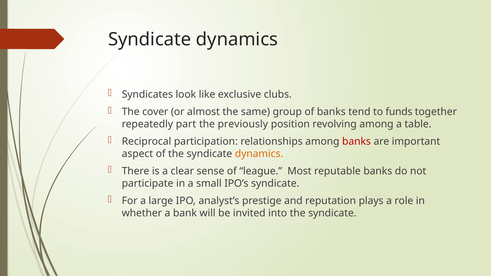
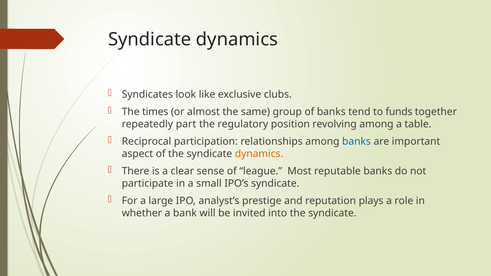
cover: cover -> times
previously: previously -> regulatory
banks at (357, 142) colour: red -> blue
